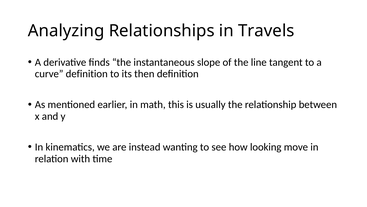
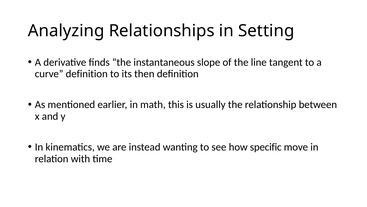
Travels: Travels -> Setting
looking: looking -> specific
